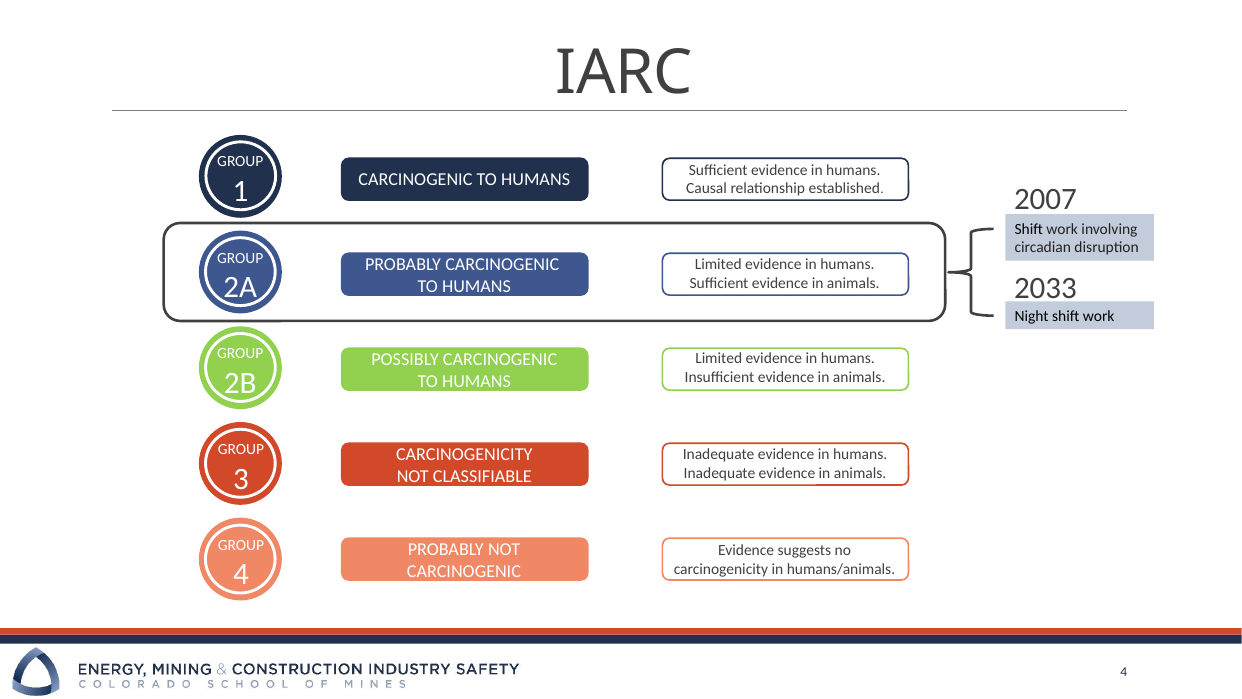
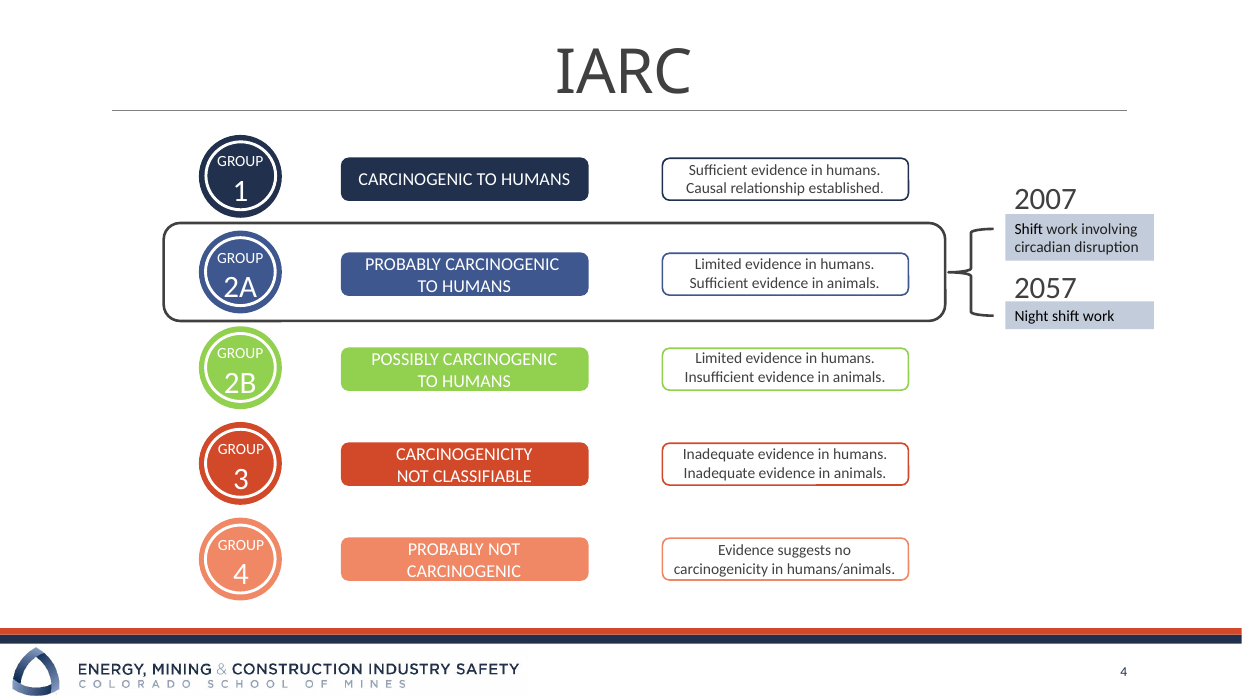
2033: 2033 -> 2057
